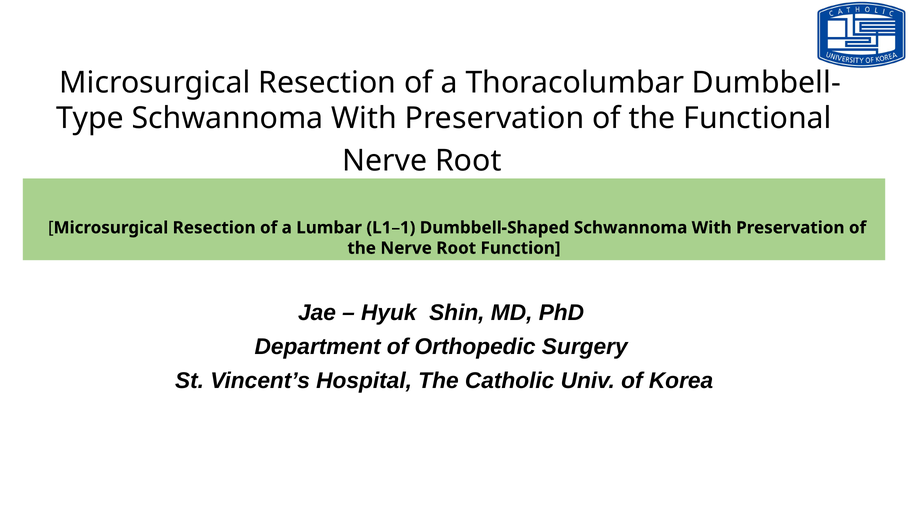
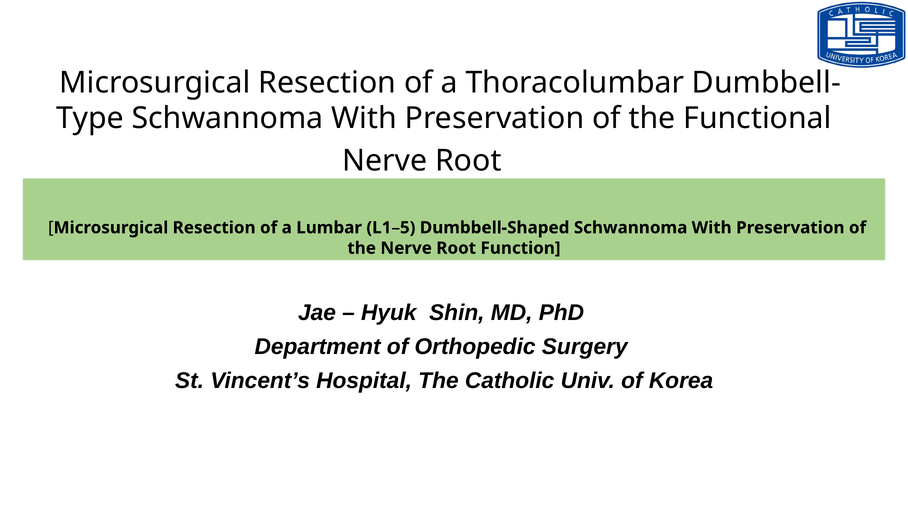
L1–1: L1–1 -> L1–5
